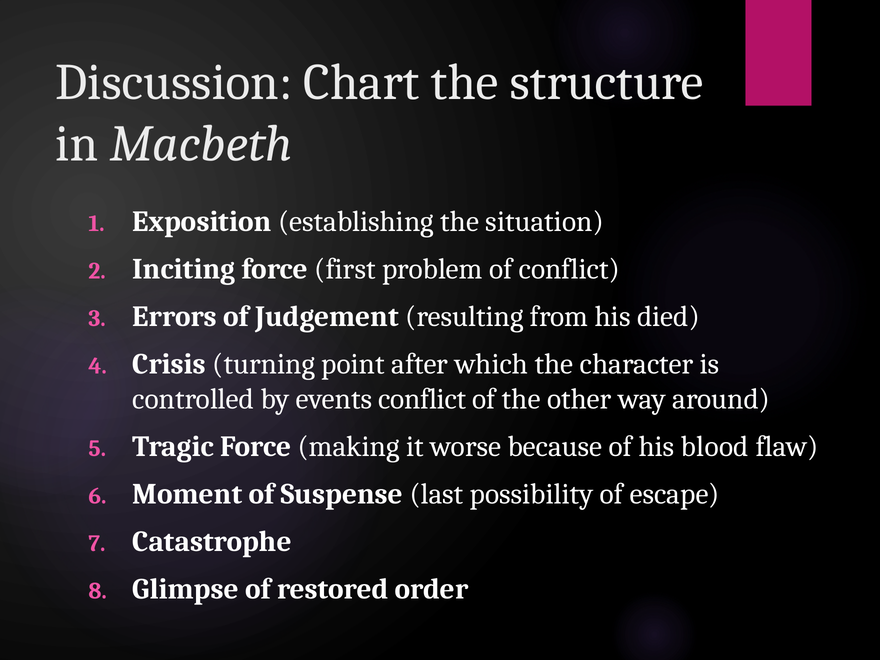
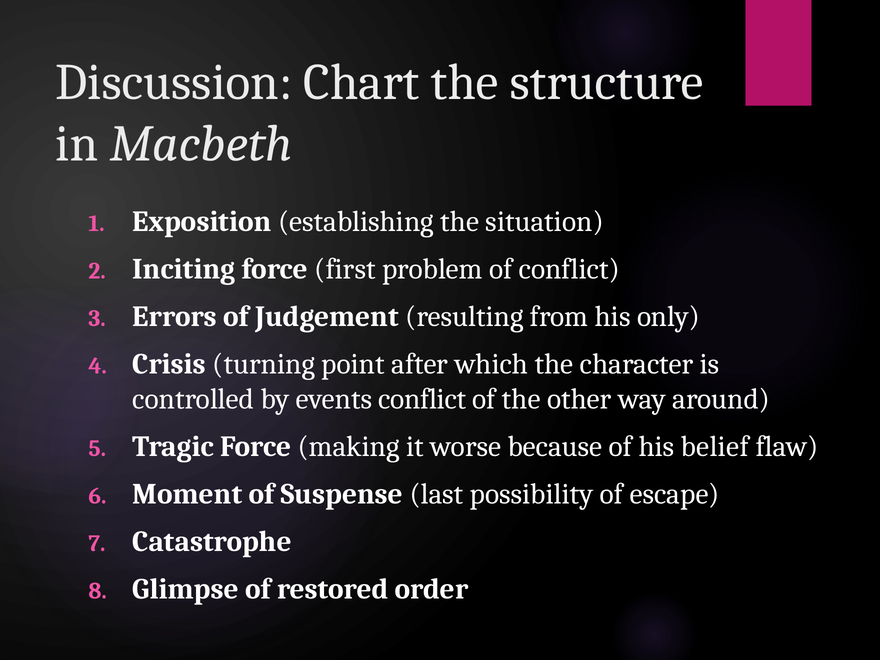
died: died -> only
blood: blood -> belief
